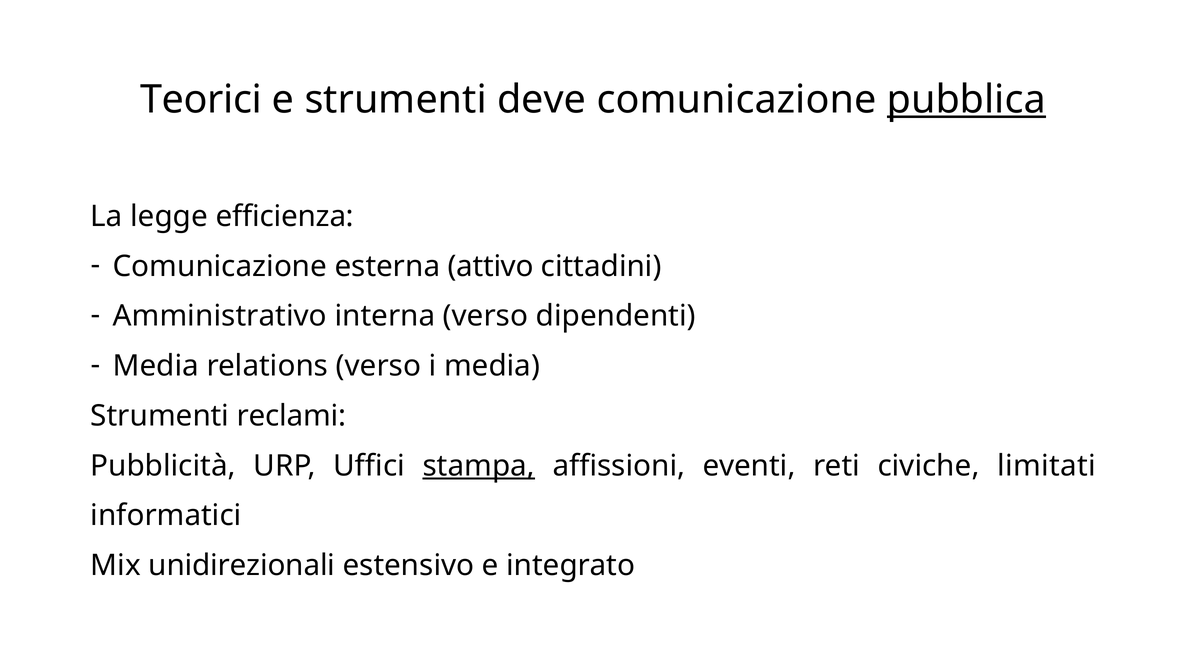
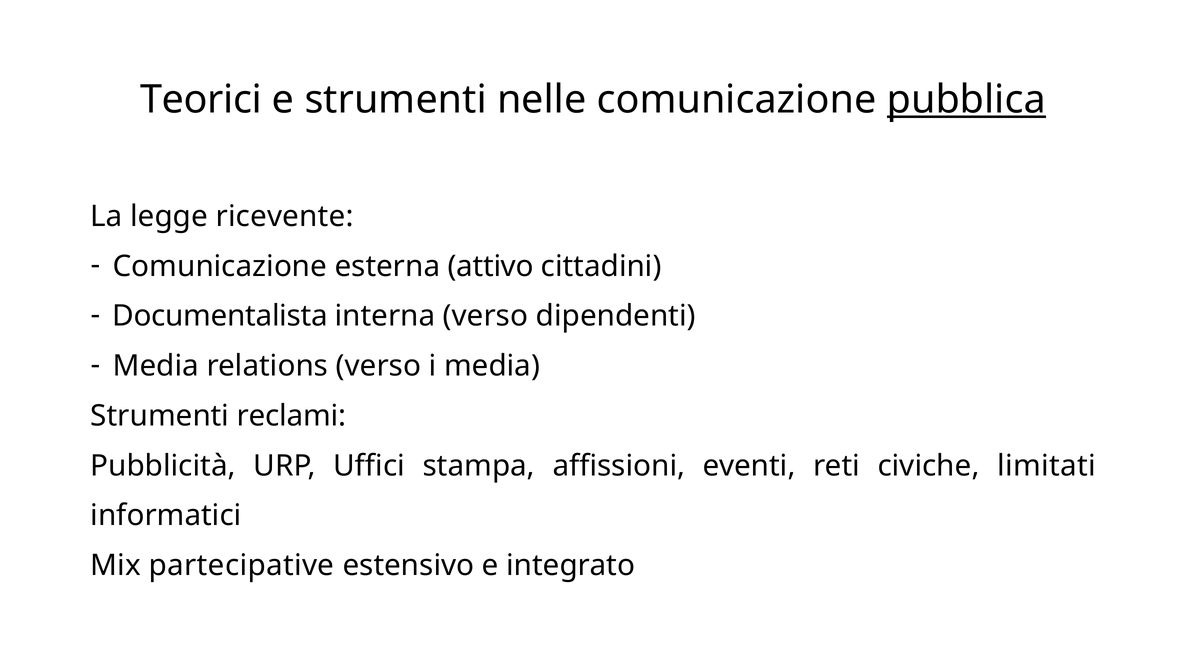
deve: deve -> nelle
efficienza: efficienza -> ricevente
Amministrativo: Amministrativo -> Documentalista
stampa underline: present -> none
unidirezionali: unidirezionali -> partecipative
